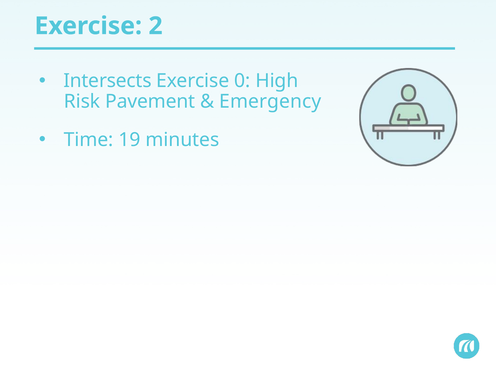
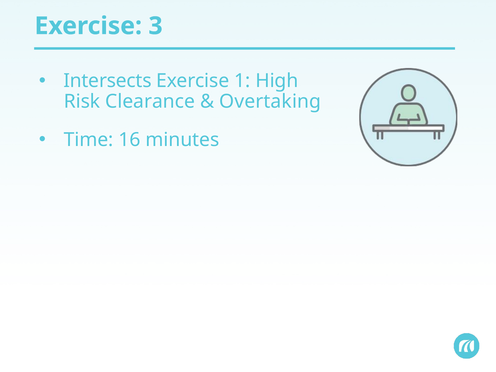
2: 2 -> 3
0: 0 -> 1
Pavement: Pavement -> Clearance
Emergency: Emergency -> Overtaking
19: 19 -> 16
